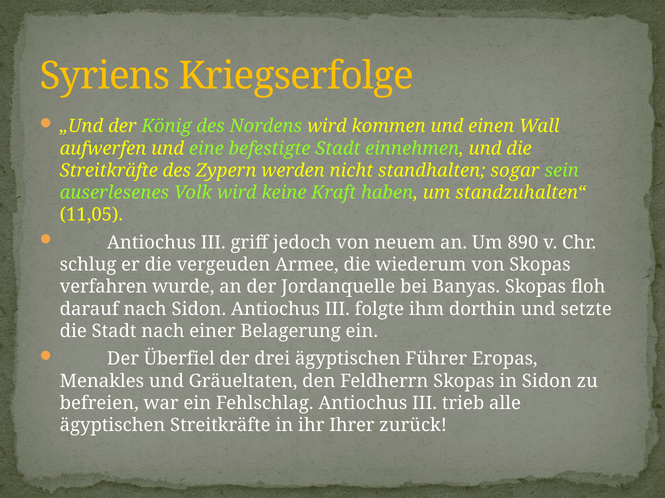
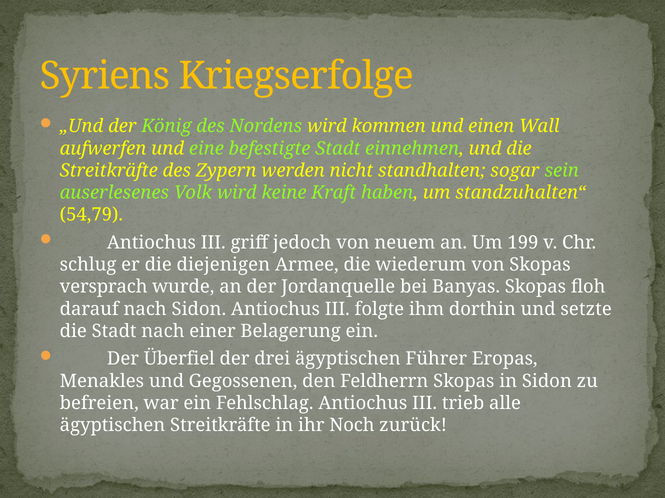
11,05: 11,05 -> 54,79
890: 890 -> 199
vergeuden: vergeuden -> diejenigen
verfahren: verfahren -> versprach
Gräueltaten: Gräueltaten -> Gegossenen
Ihrer: Ihrer -> Noch
